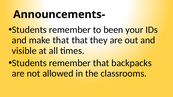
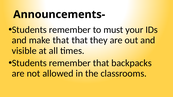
been: been -> must
